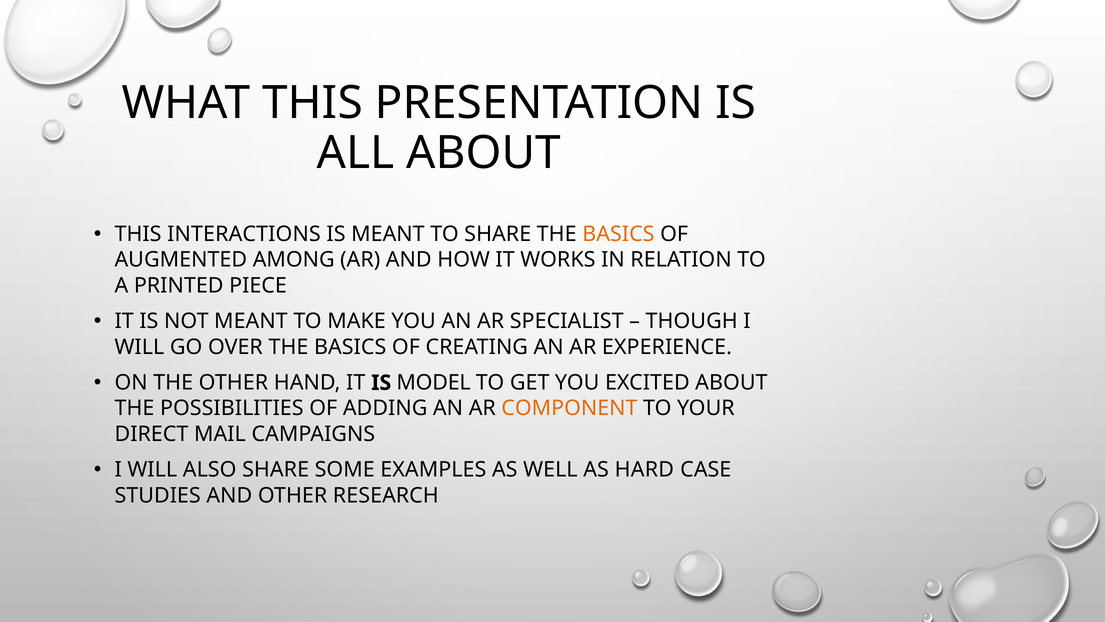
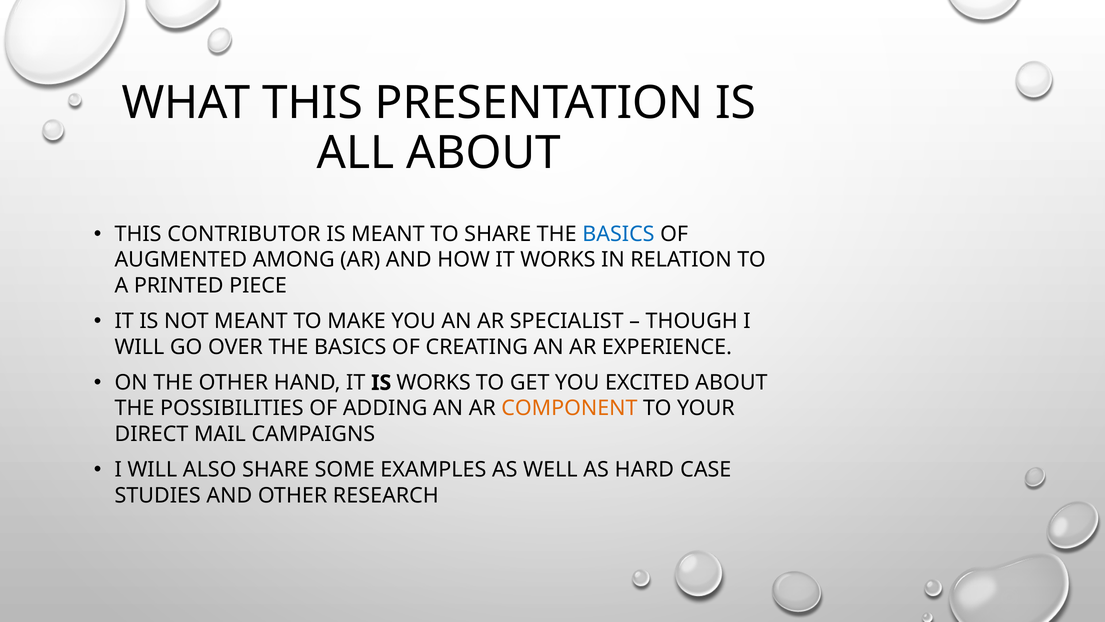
INTERACTIONS: INTERACTIONS -> CONTRIBUTOR
BASICS at (618, 234) colour: orange -> blue
IS MODEL: MODEL -> WORKS
